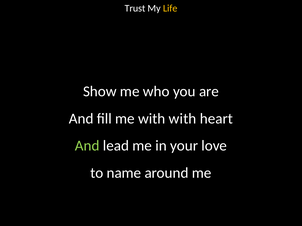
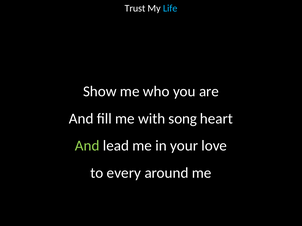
Life colour: yellow -> light blue
with with: with -> song
name: name -> every
